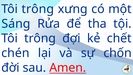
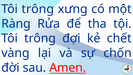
Sáng: Sáng -> Ràng
chén: chén -> vàng
